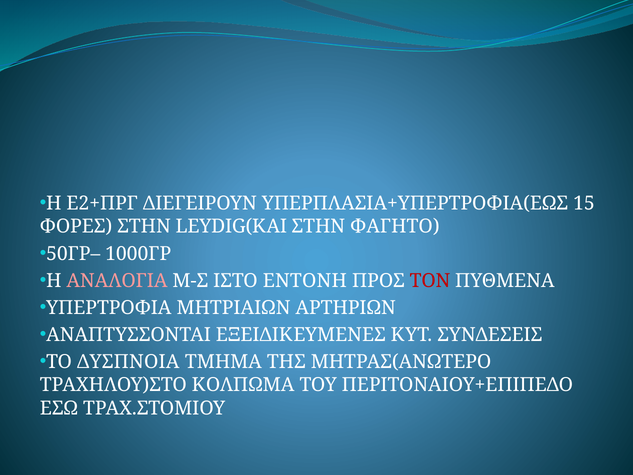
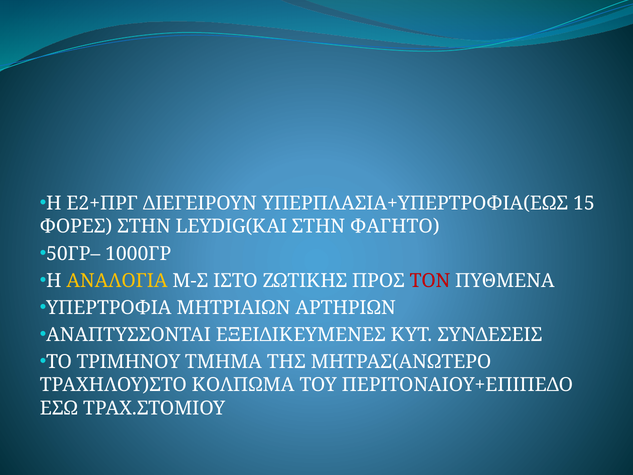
ΑΝΑΛΟΓΙΑ colour: pink -> yellow
ΕΝΤΟΝΗ: ΕΝΤΟΝΗ -> ΖΩΤΙΚΗΣ
ΔΥΣΠΝΟΙΑ: ΔΥΣΠΝΟΙΑ -> ΤΡΙΜΗΝΟΥ
